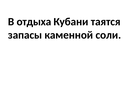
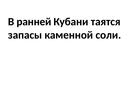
отдыха: отдыха -> ранней
